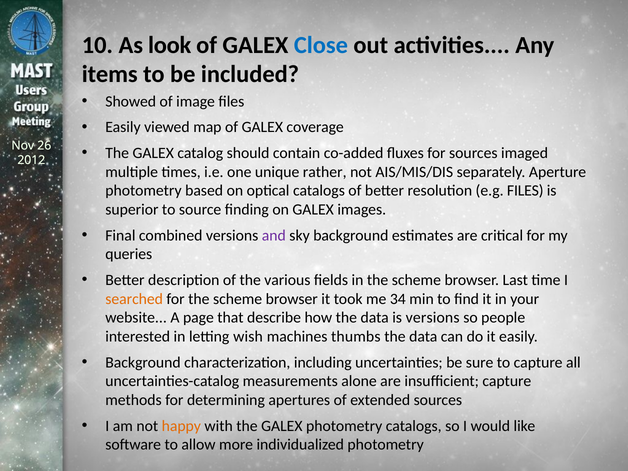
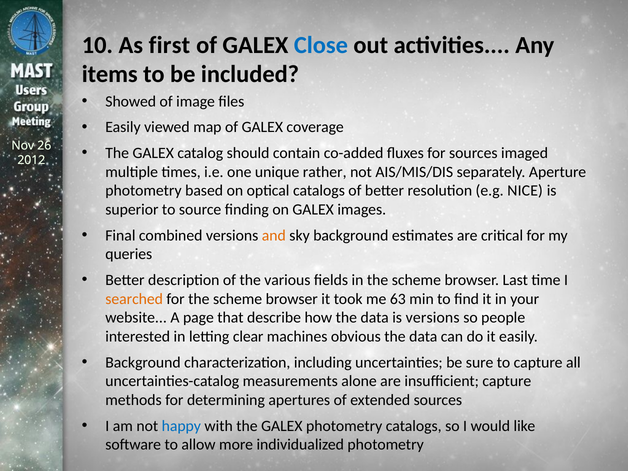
look: look -> first
e.g FILES: FILES -> NICE
and colour: purple -> orange
34: 34 -> 63
wish: wish -> clear
thumbs: thumbs -> obvious
happy colour: orange -> blue
